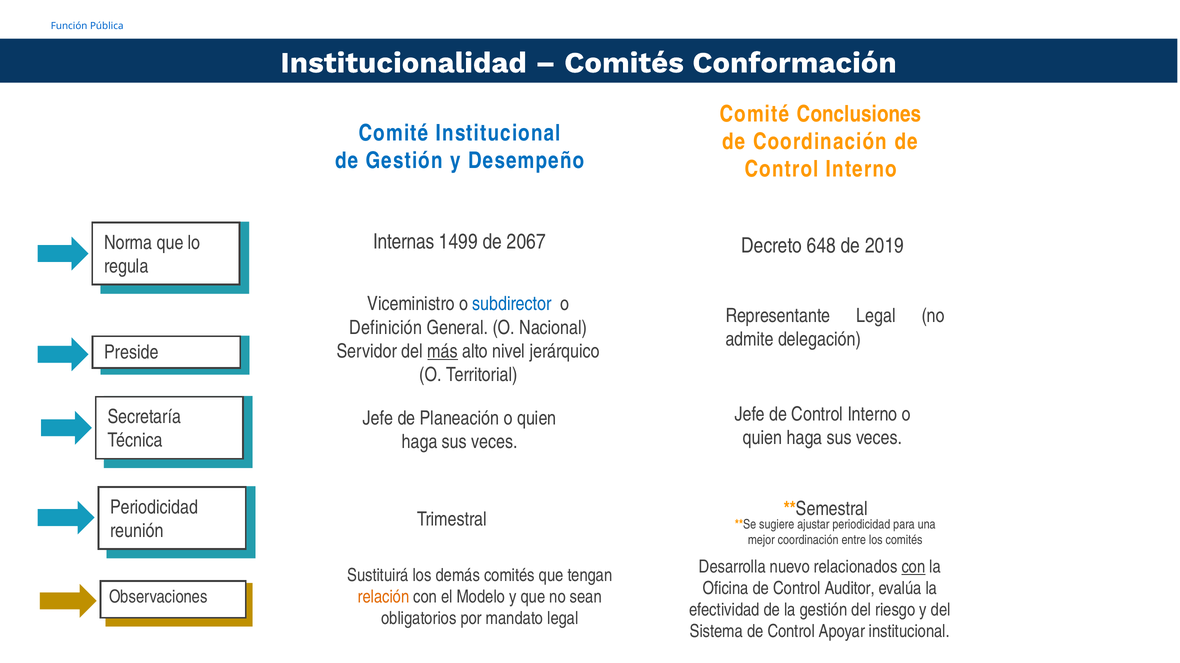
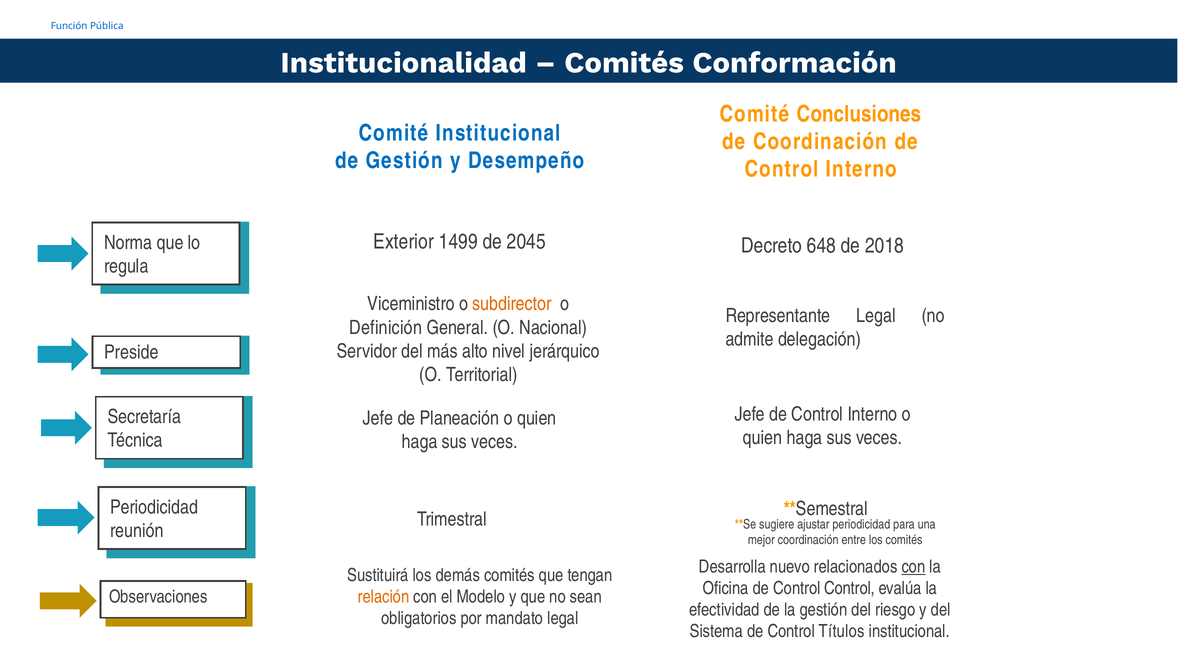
Internas: Internas -> Exterior
2067: 2067 -> 2045
2019: 2019 -> 2018
subdirector colour: blue -> orange
más underline: present -> none
Control Auditor: Auditor -> Control
Apoyar: Apoyar -> Títulos
